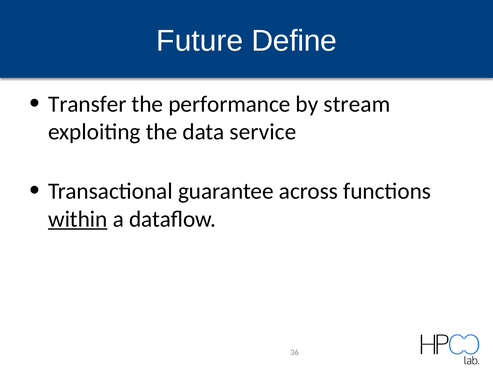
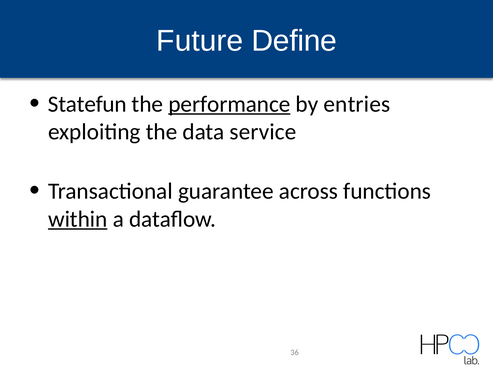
Transfer: Transfer -> Statefun
performance underline: none -> present
stream: stream -> entries
